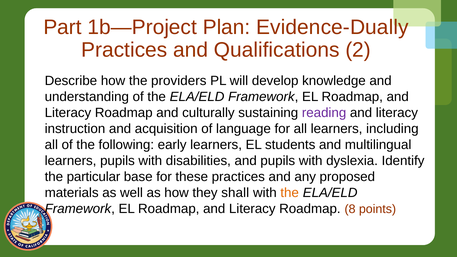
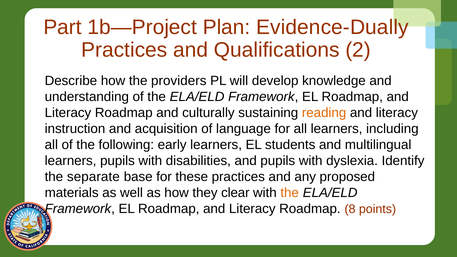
reading colour: purple -> orange
particular: particular -> separate
shall: shall -> clear
